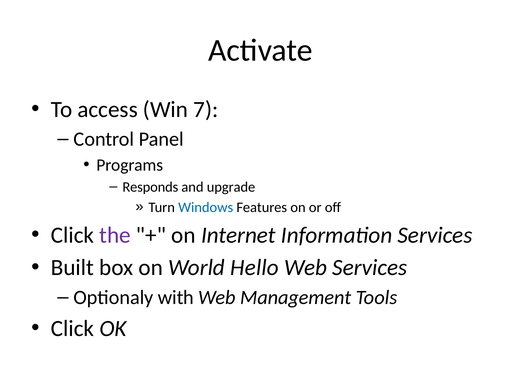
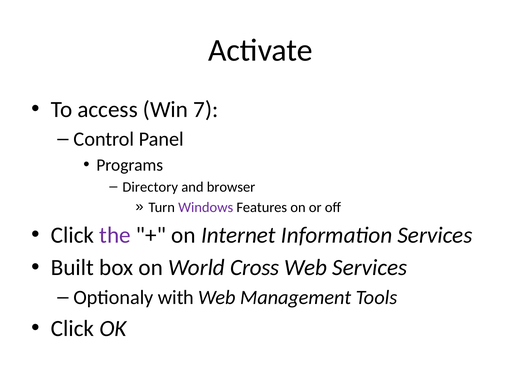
Responds: Responds -> Directory
upgrade: upgrade -> browser
Windows colour: blue -> purple
Hello: Hello -> Cross
